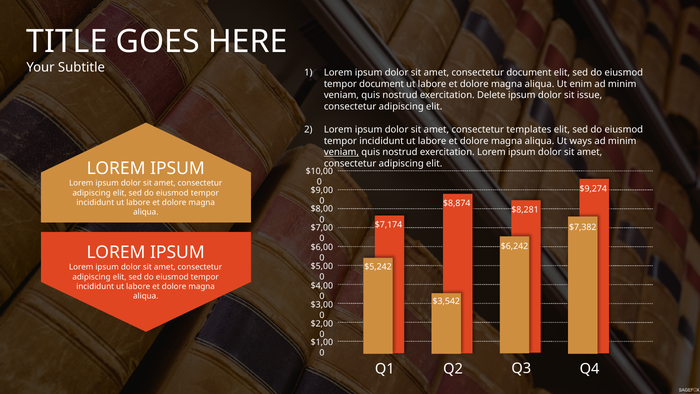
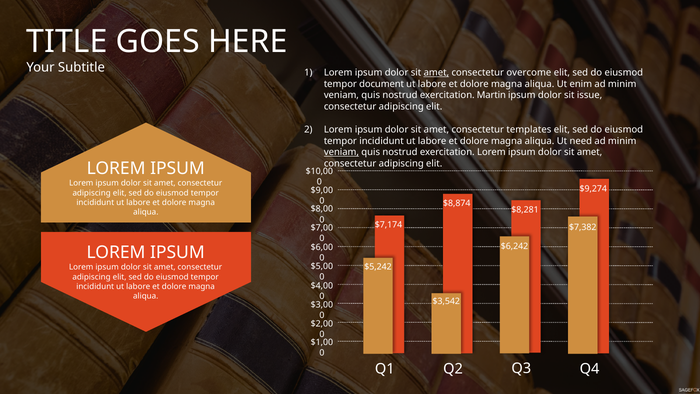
amet at (436, 72) underline: none -> present
consectetur document: document -> overcome
Delete: Delete -> Martin
ways: ways -> need
